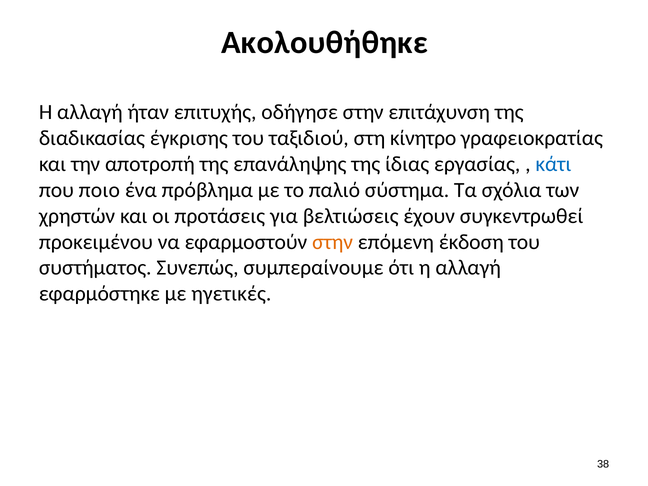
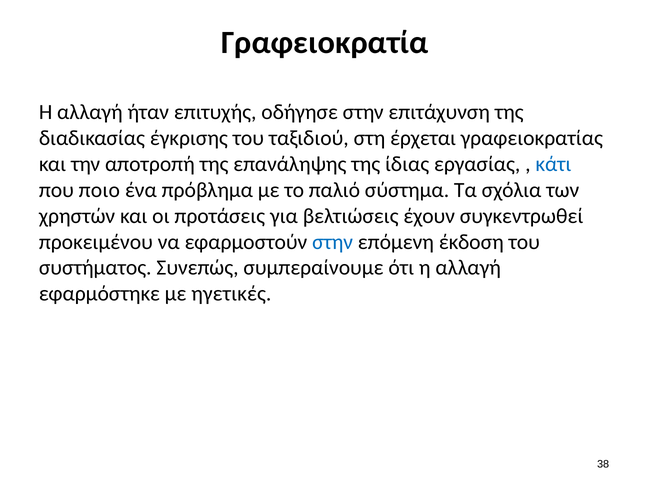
Ακολουθήθηκε: Ακολουθήθηκε -> Γραφειοκρατία
κίνητρο: κίνητρο -> έρχεται
στην at (333, 242) colour: orange -> blue
